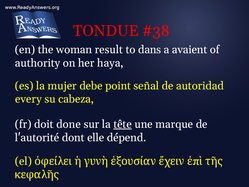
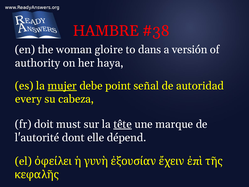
TONDUE: TONDUE -> HAMBRE
result: result -> gloire
avaient: avaient -> versión
mujer underline: none -> present
done: done -> must
